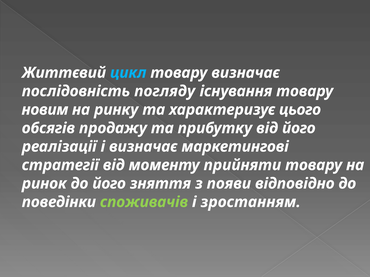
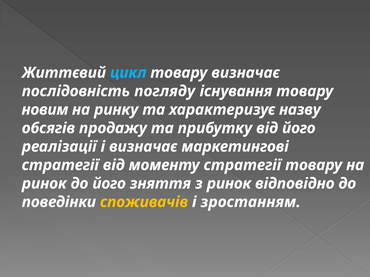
цього: цього -> назву
моменту прийняти: прийняти -> стратегії
з появи: появи -> ринок
споживачів colour: light green -> yellow
